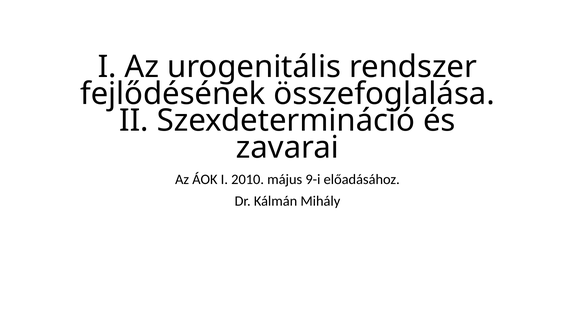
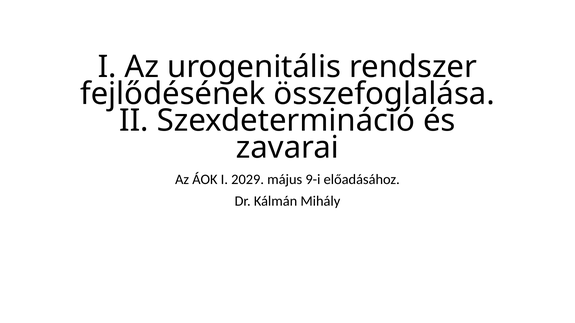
2010: 2010 -> 2029
